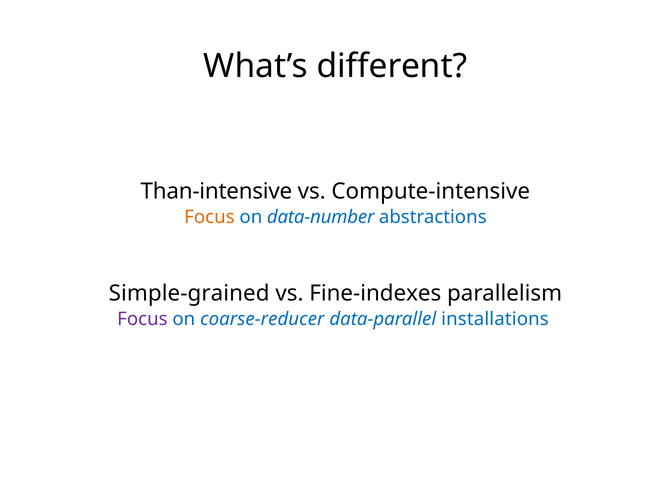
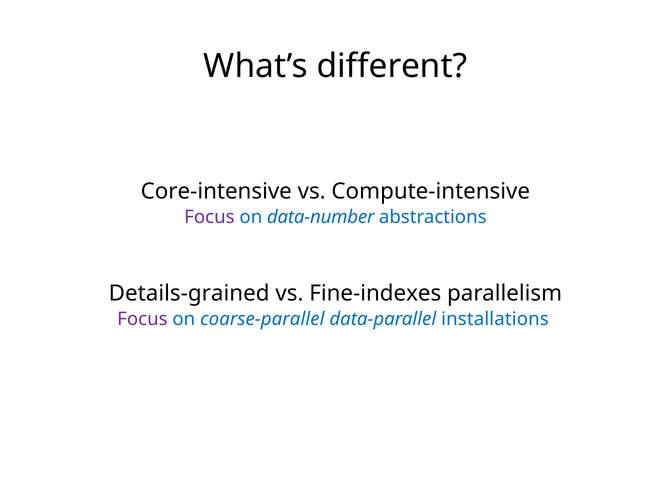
Than-intensive: Than-intensive -> Core-intensive
Focus at (209, 217) colour: orange -> purple
Simple-grained: Simple-grained -> Details-grained
coarse-reducer: coarse-reducer -> coarse-parallel
